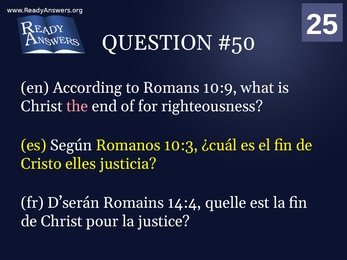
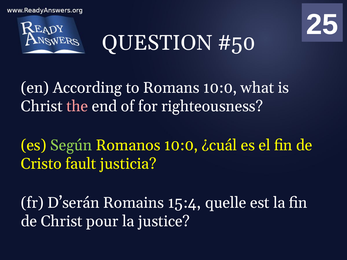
Romans 10:9: 10:9 -> 10:0
Según colour: white -> light green
Romanos 10:3: 10:3 -> 10:0
elles: elles -> fault
14:4: 14:4 -> 15:4
